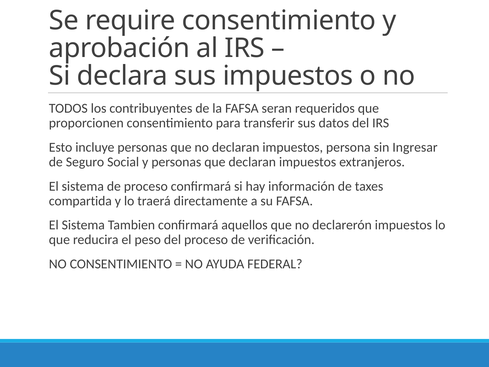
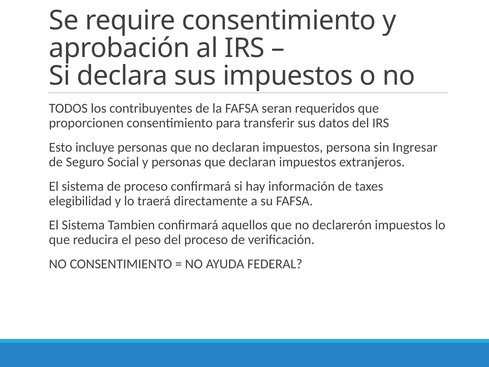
compartida: compartida -> elegibilidad
